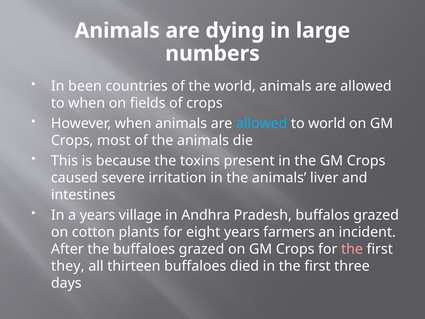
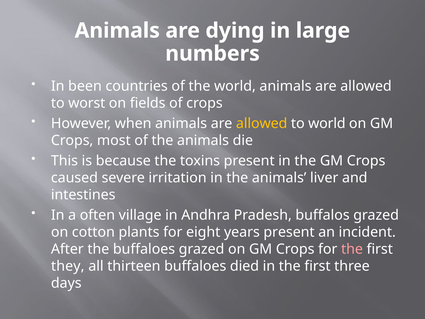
to when: when -> worst
allowed at (262, 123) colour: light blue -> yellow
a years: years -> often
years farmers: farmers -> present
